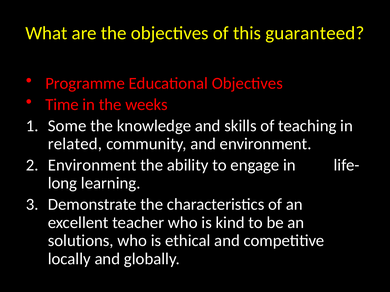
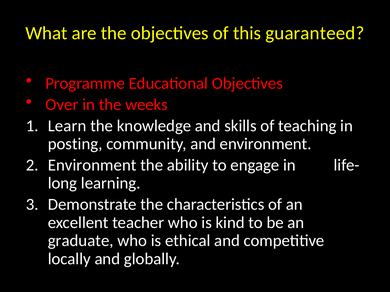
Time: Time -> Over
Some: Some -> Learn
related: related -> posting
solutions: solutions -> graduate
